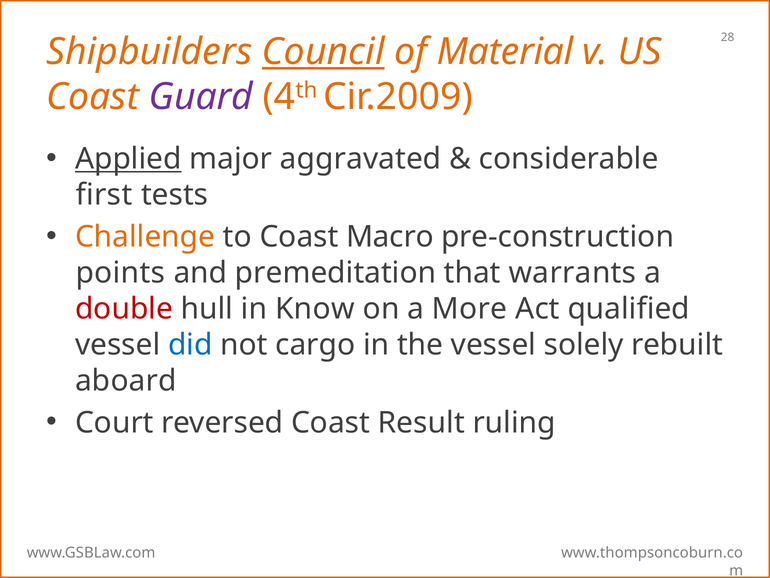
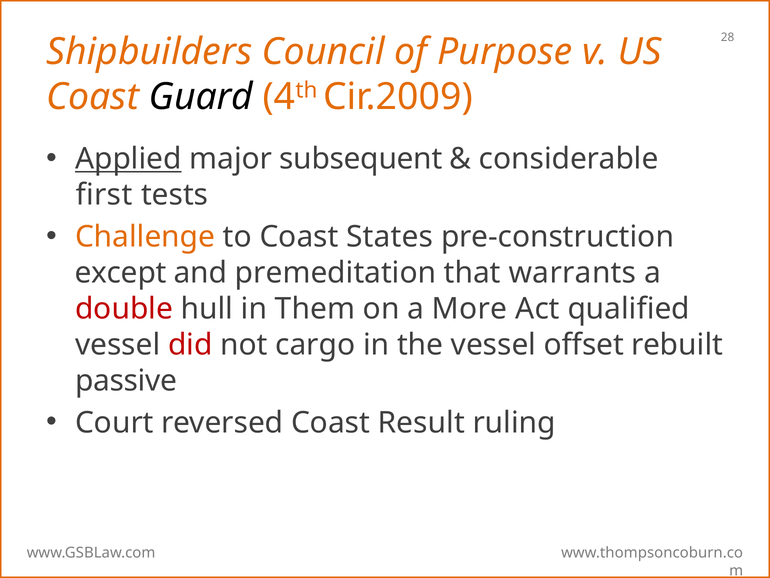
Council underline: present -> none
Material: Material -> Purpose
Guard colour: purple -> black
aggravated: aggravated -> subsequent
Macro: Macro -> States
points: points -> except
Know: Know -> Them
did colour: blue -> red
solely: solely -> offset
aboard: aboard -> passive
